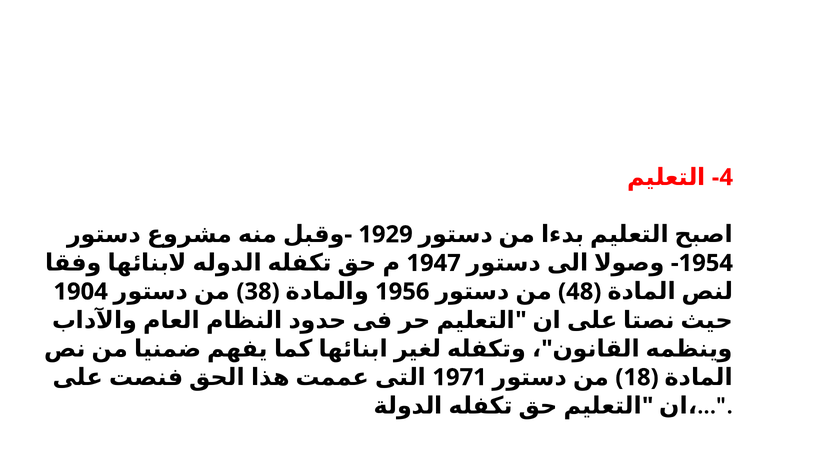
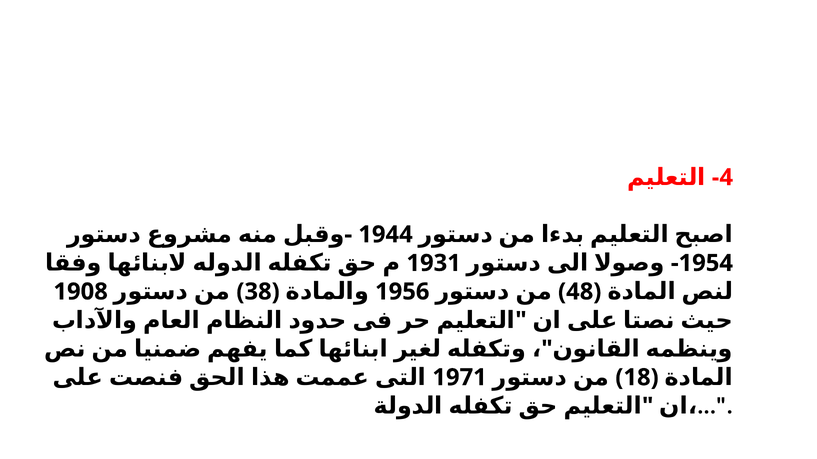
1929: 1929 -> 1944
1947: 1947 -> 1931
1904: 1904 -> 1908
